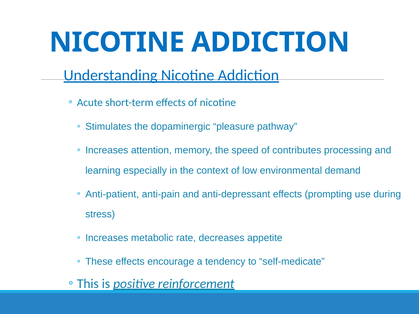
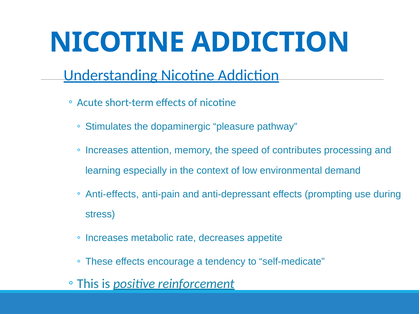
Anti-patient: Anti-patient -> Anti-effects
